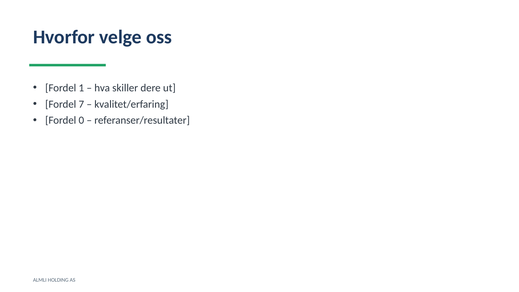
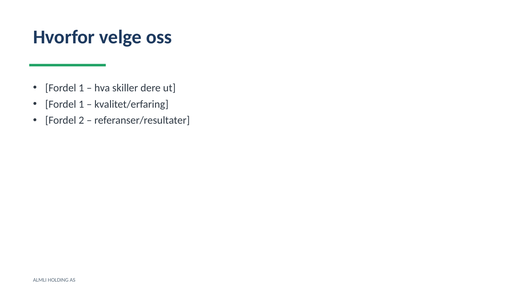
7 at (81, 104): 7 -> 1
0: 0 -> 2
